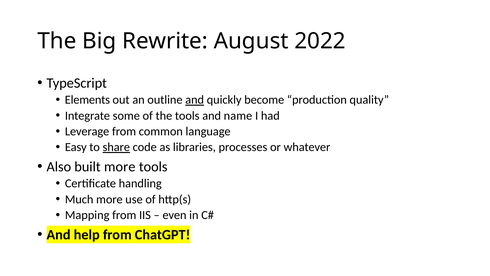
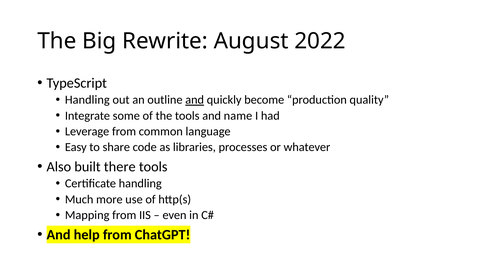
Elements at (87, 100): Elements -> Handling
share underline: present -> none
built more: more -> there
